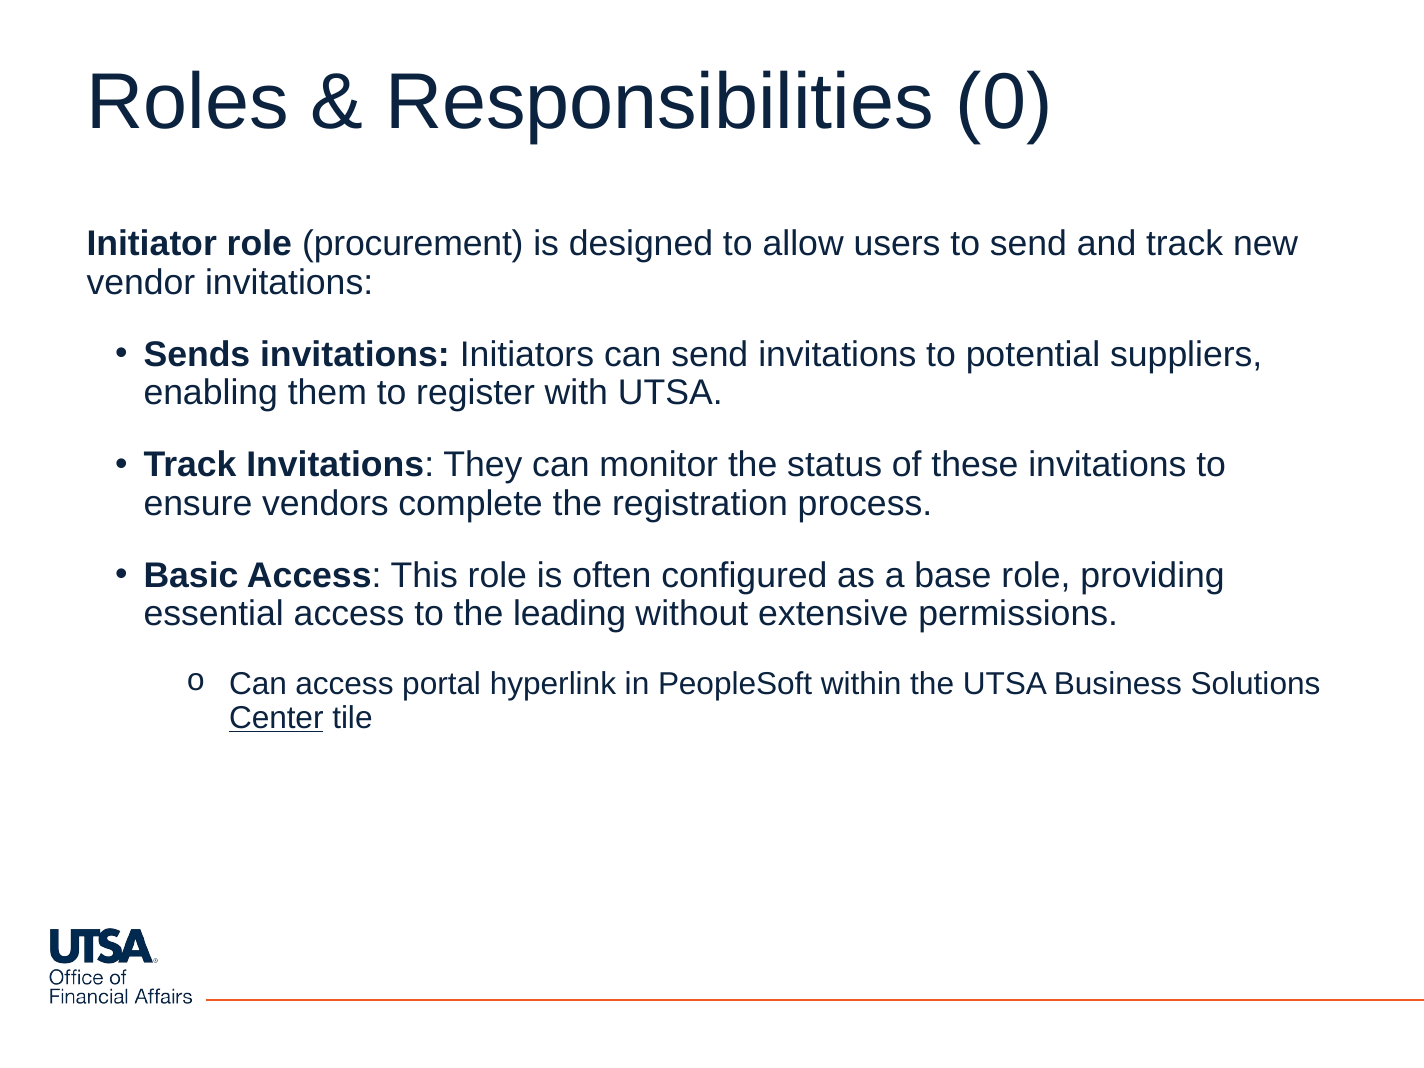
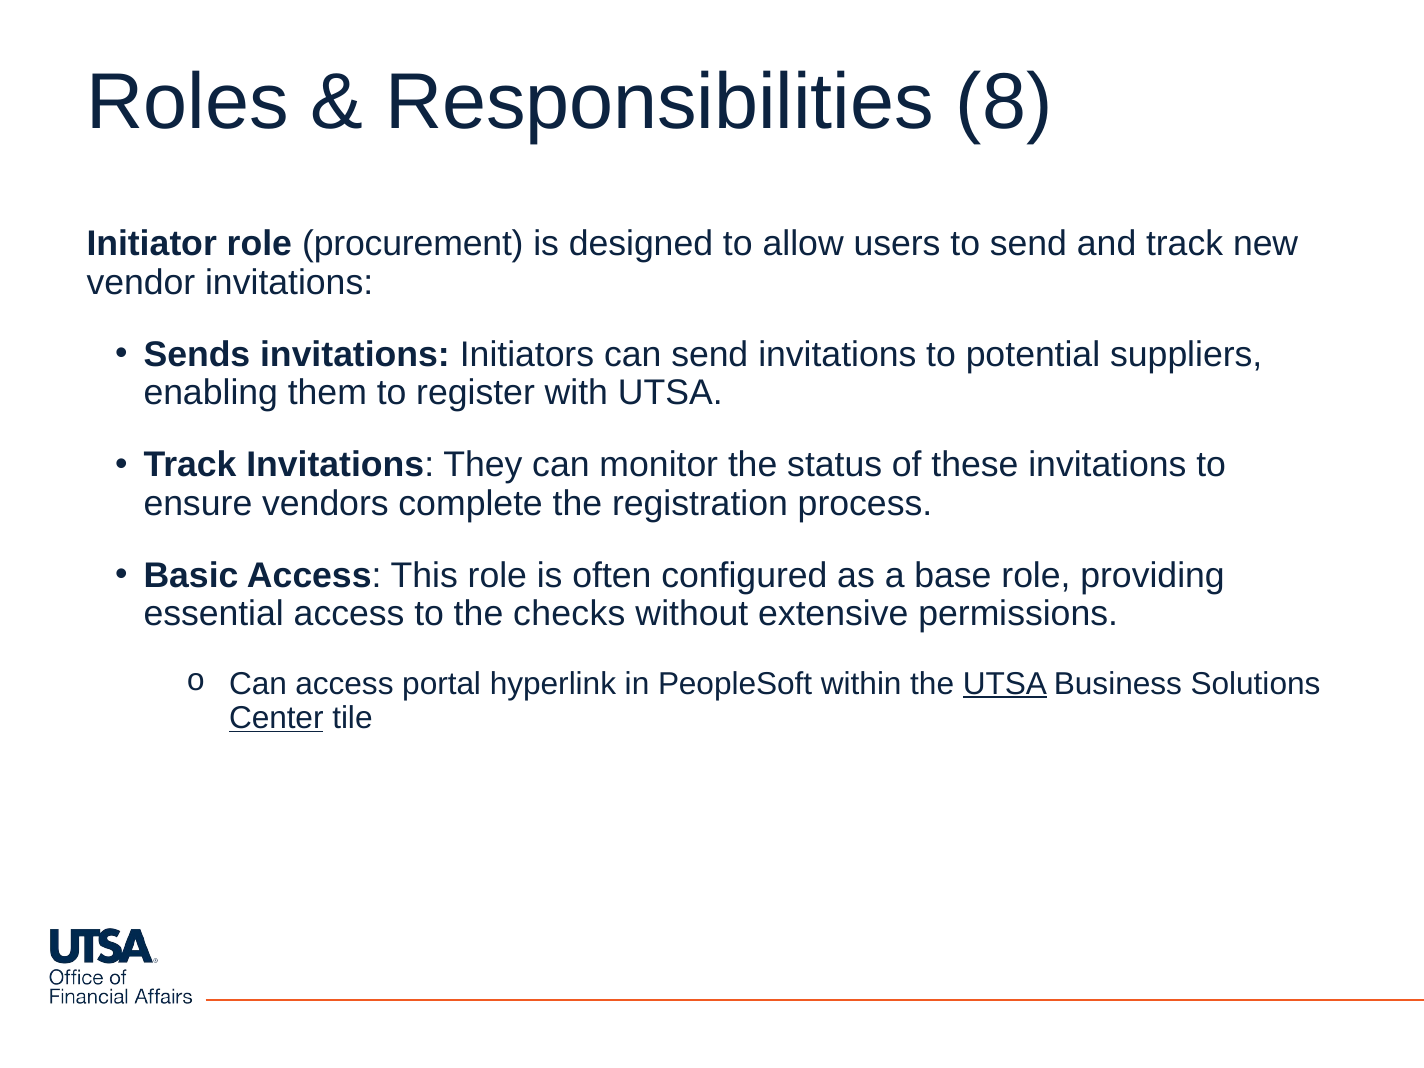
0: 0 -> 8
leading: leading -> checks
UTSA at (1005, 684) underline: none -> present
